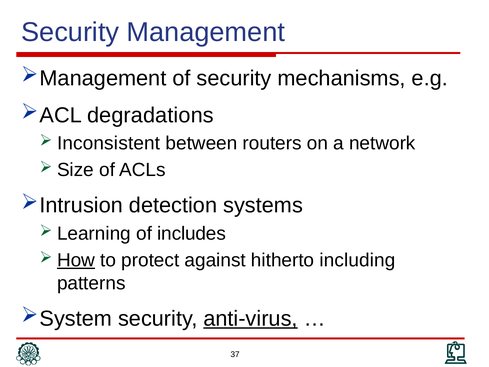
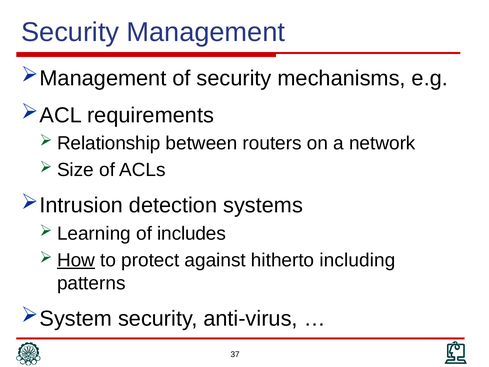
degradations: degradations -> requirements
Inconsistent: Inconsistent -> Relationship
anti-virus underline: present -> none
